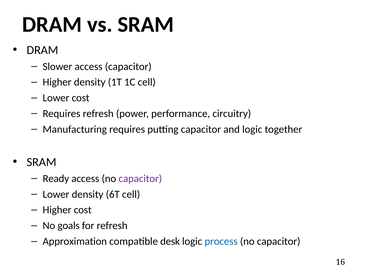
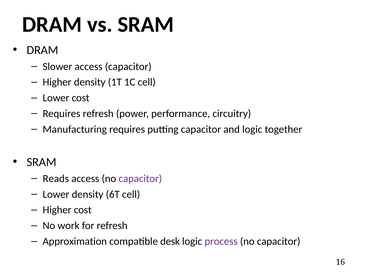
Ready: Ready -> Reads
goals: goals -> work
process colour: blue -> purple
